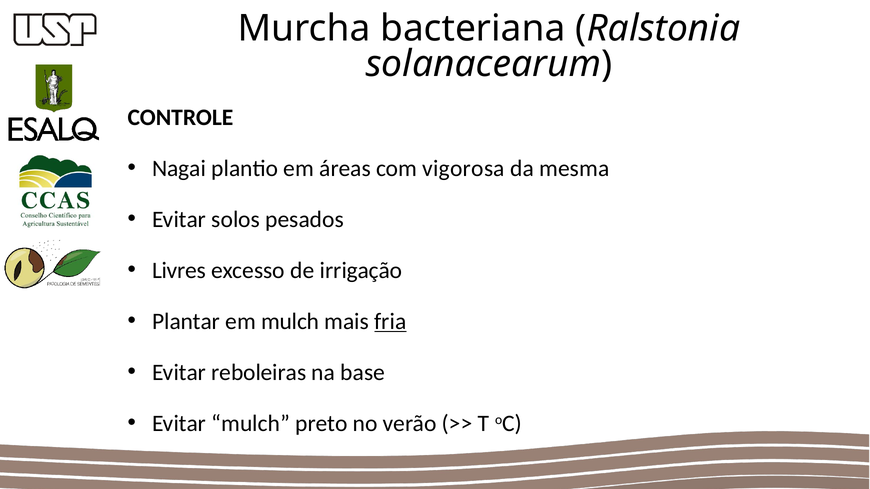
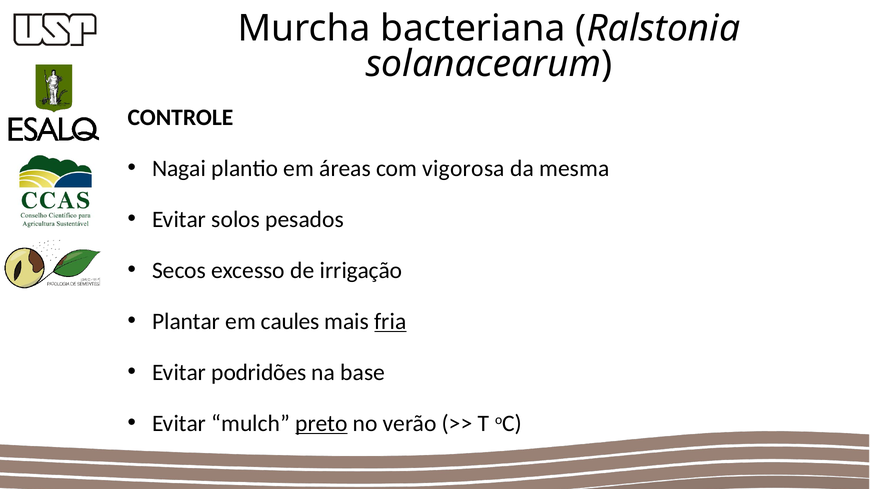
Livres: Livres -> Secos
em mulch: mulch -> caules
reboleiras: reboleiras -> podridões
preto underline: none -> present
